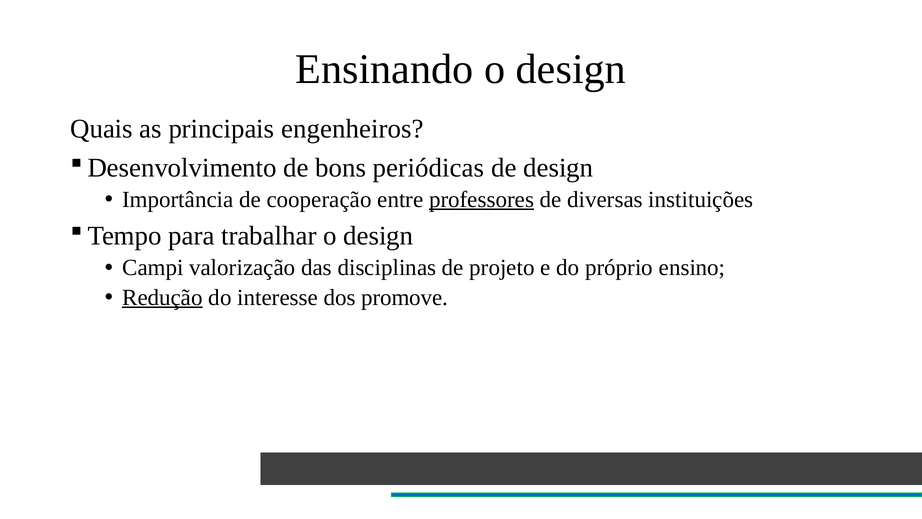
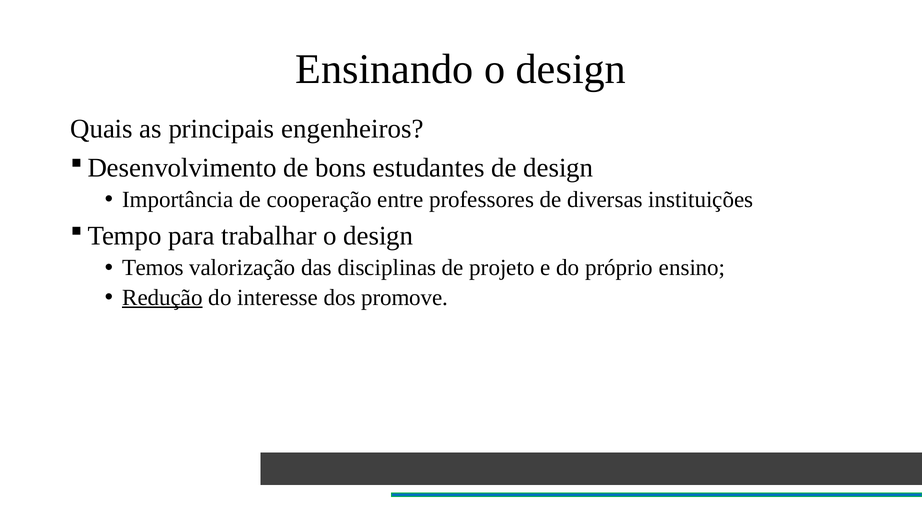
periódicas: periódicas -> estudantes
professores underline: present -> none
Campi: Campi -> Temos
